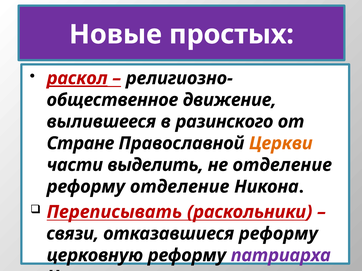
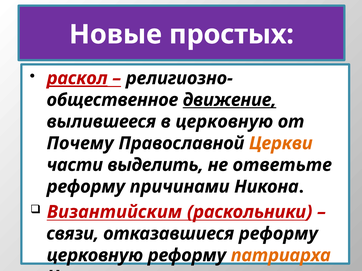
движение underline: none -> present
в разинского: разинского -> церковную
Стране: Стране -> Почему
не отделение: отделение -> ответьте
реформу отделение: отделение -> причинами
Переписывать: Переписывать -> Византийским
патриарха colour: purple -> orange
